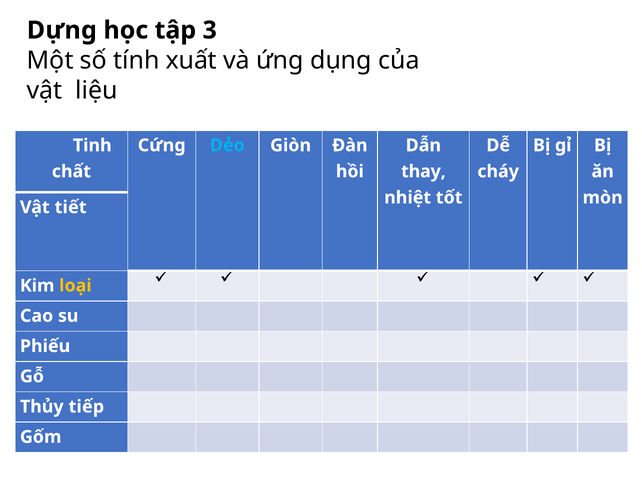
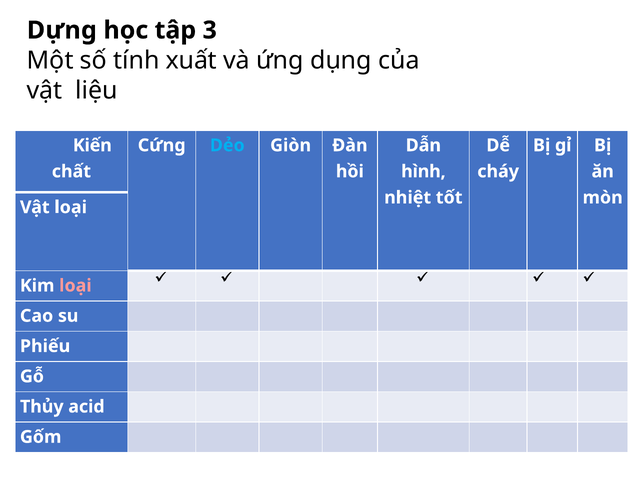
Tinh: Tinh -> Kiến
thay: thay -> hình
Vật tiết: tiết -> loại
loại at (75, 285) colour: yellow -> pink
tiếp: tiếp -> acid
